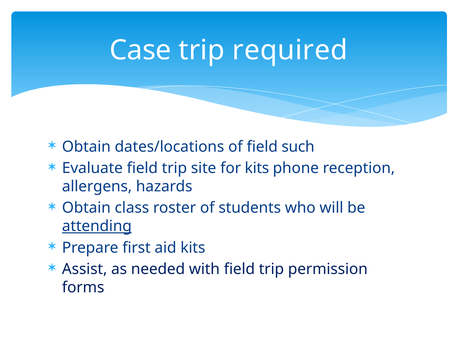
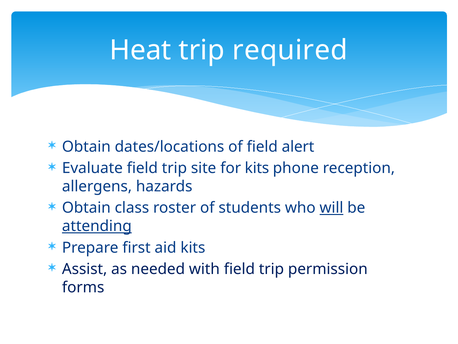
Case: Case -> Heat
such: such -> alert
will underline: none -> present
